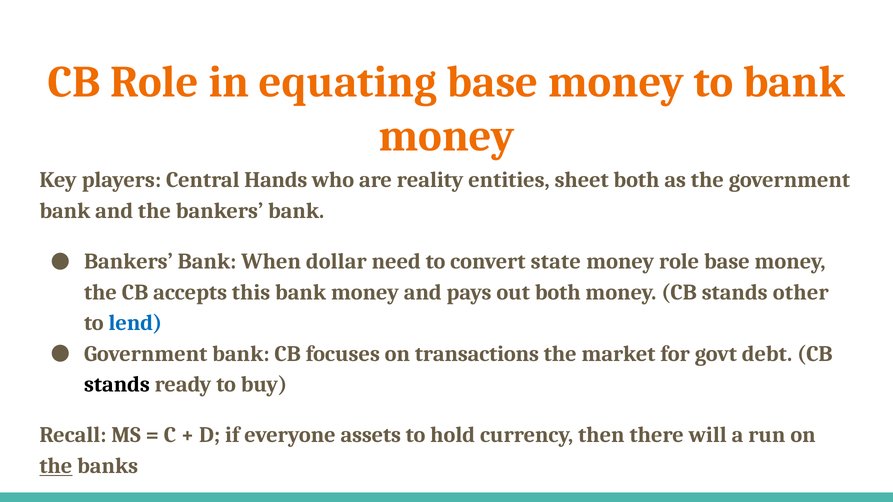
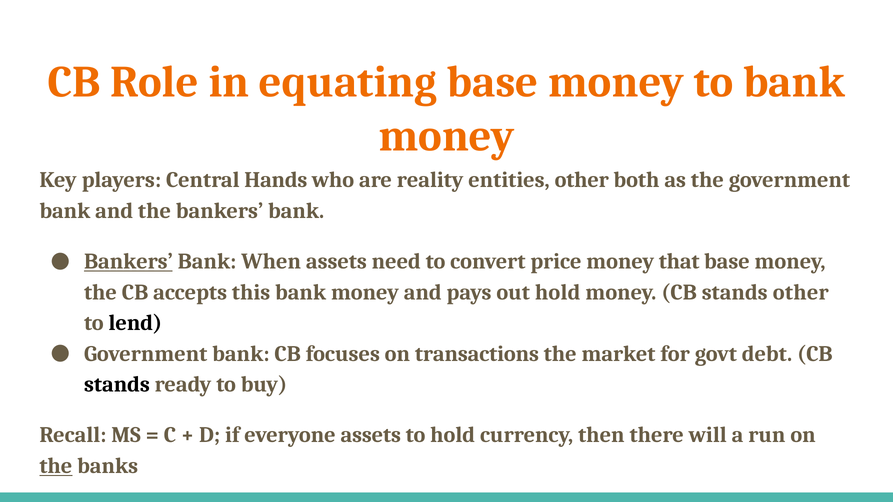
entities sheet: sheet -> other
Bankers at (128, 262) underline: none -> present
When dollar: dollar -> assets
state: state -> price
money role: role -> that
out both: both -> hold
lend colour: blue -> black
